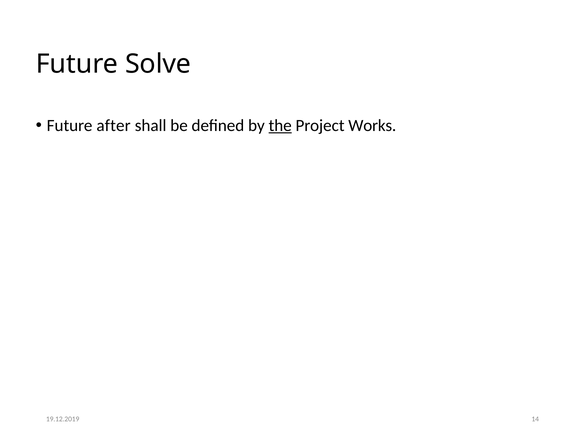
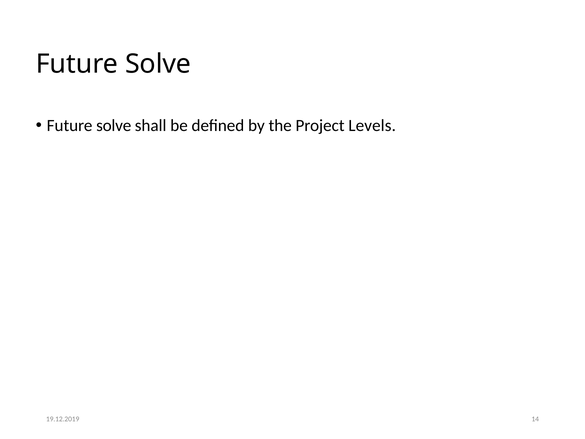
after at (114, 125): after -> solve
the underline: present -> none
Works: Works -> Levels
